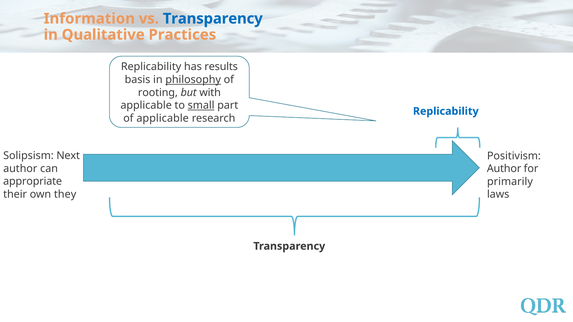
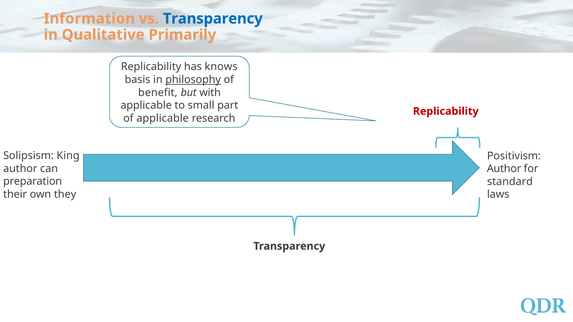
Practices: Practices -> Primarily
results: results -> knows
rooting: rooting -> benefit
small underline: present -> none
Replicability at (446, 111) colour: blue -> red
Next: Next -> King
appropriate: appropriate -> preparation
primarily: primarily -> standard
